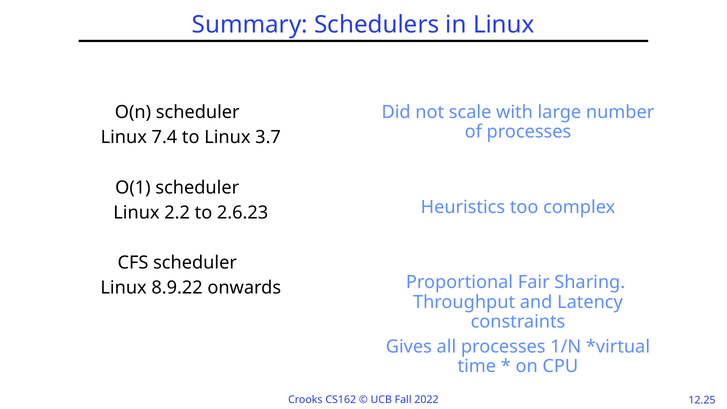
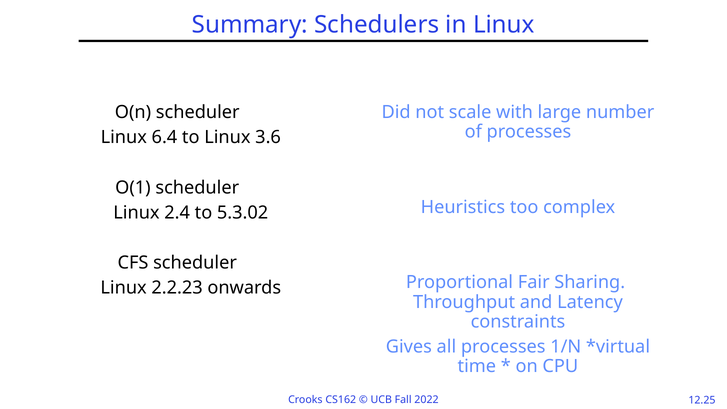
7.4: 7.4 -> 6.4
3.7: 3.7 -> 3.6
2.2: 2.2 -> 2.4
2.6.23: 2.6.23 -> 5.3.02
8.9.22: 8.9.22 -> 2.2.23
